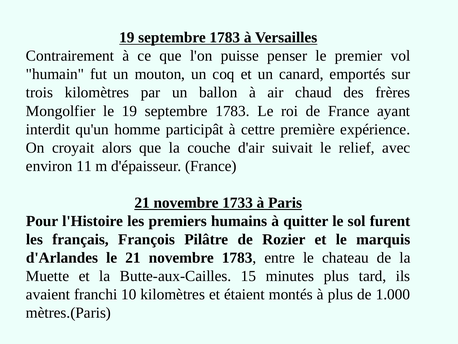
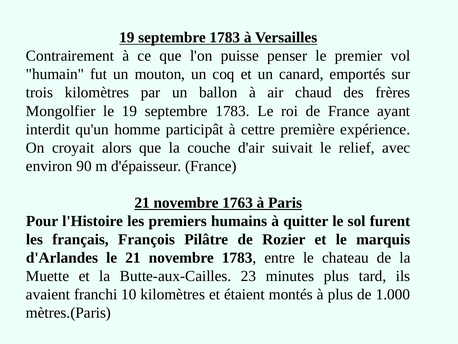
11: 11 -> 90
1733: 1733 -> 1763
15: 15 -> 23
